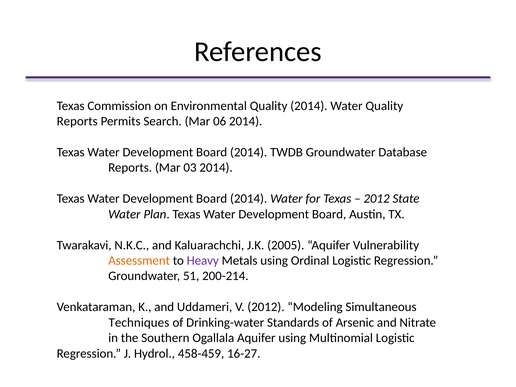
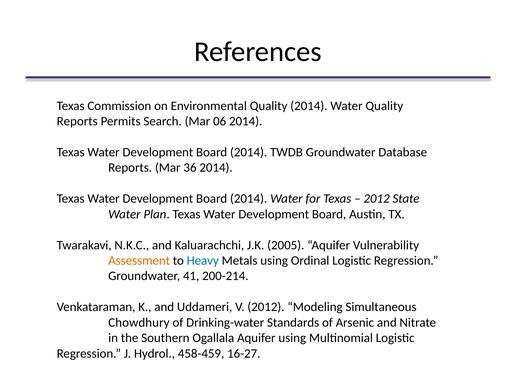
03: 03 -> 36
Heavy colour: purple -> blue
51: 51 -> 41
Techniques: Techniques -> Chowdhury
